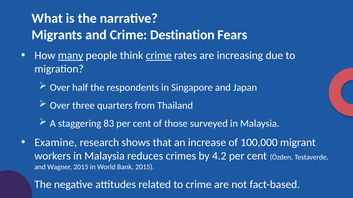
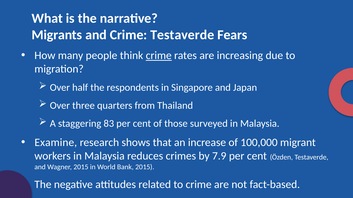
Crime Destination: Destination -> Testaverde
many underline: present -> none
4.2: 4.2 -> 7.9
